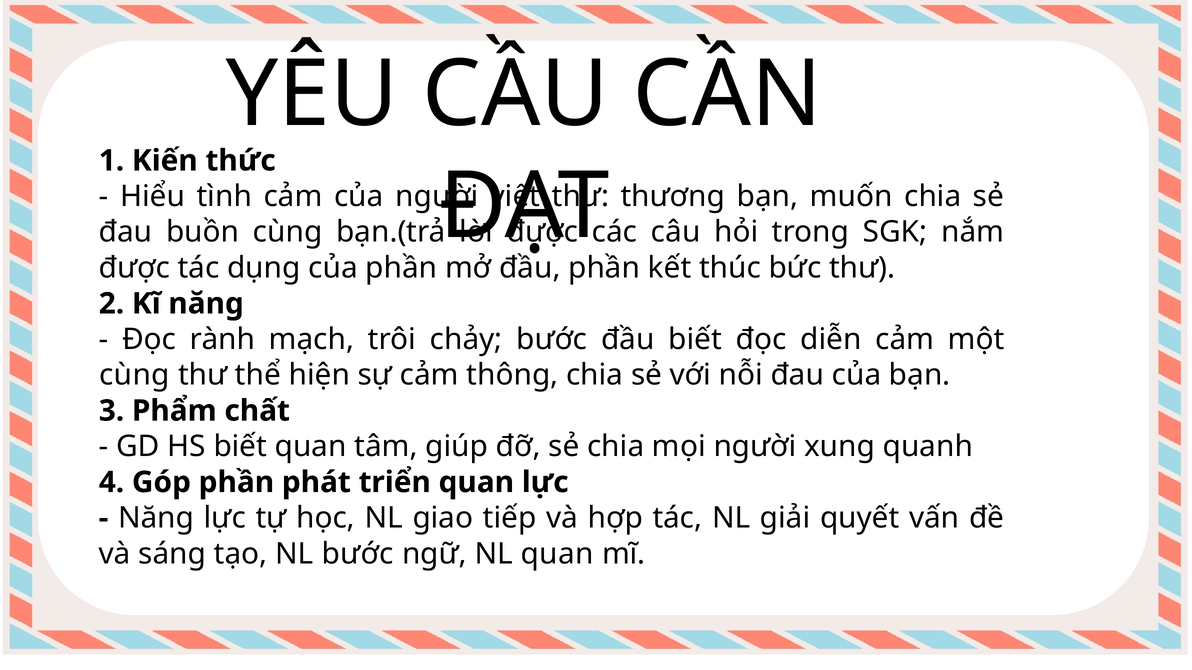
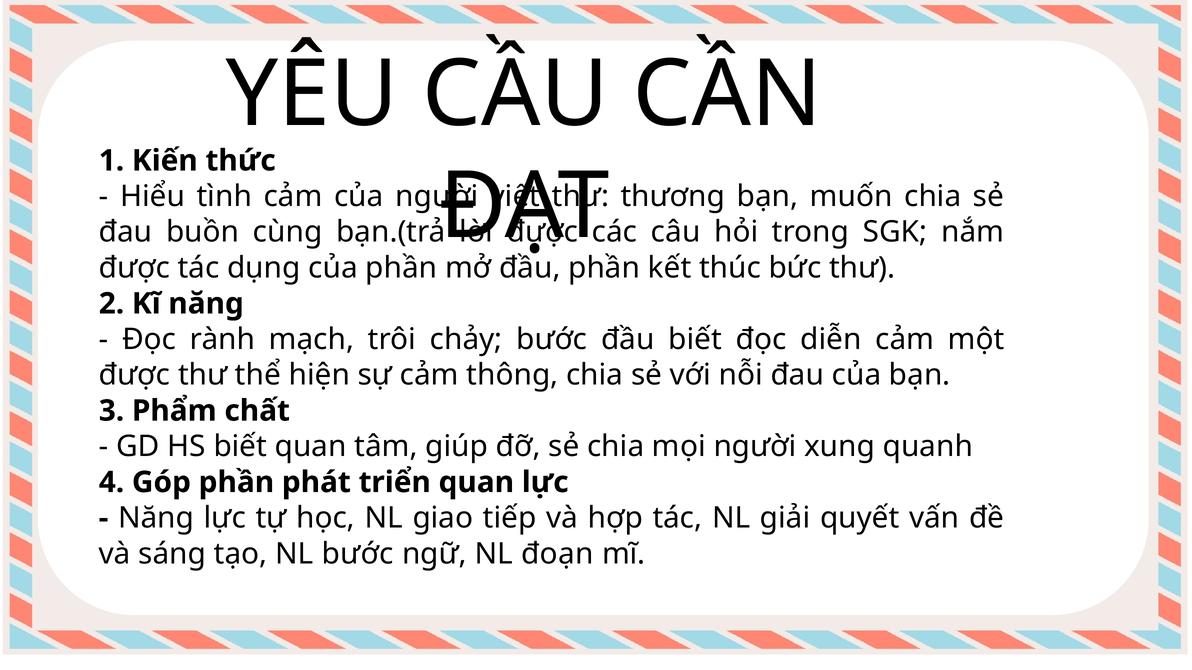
cùng at (134, 375): cùng -> được
NL quan: quan -> đoạn
